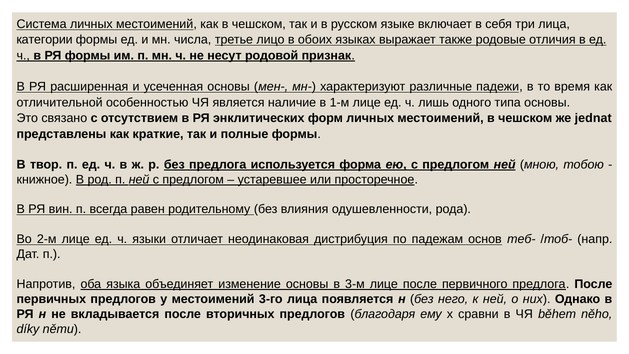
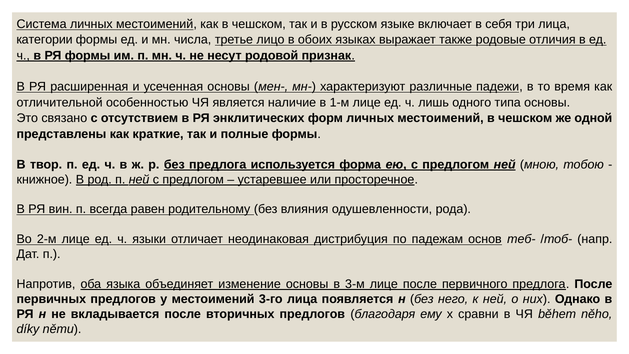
jednat: jednat -> одной
